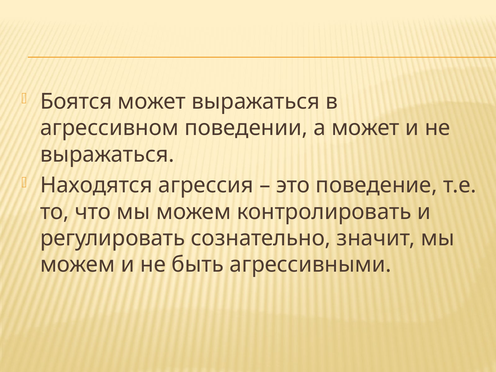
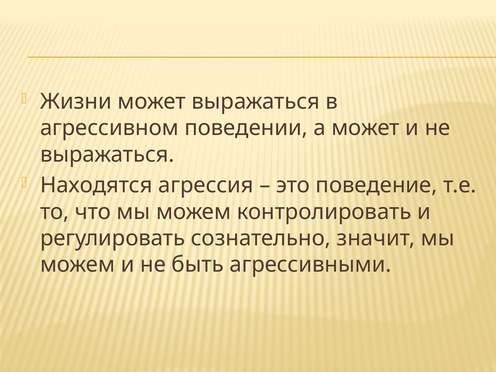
Боятся: Боятся -> Жизни
